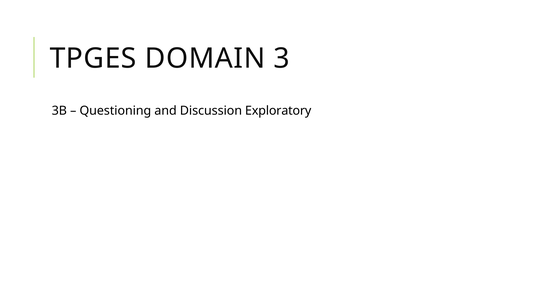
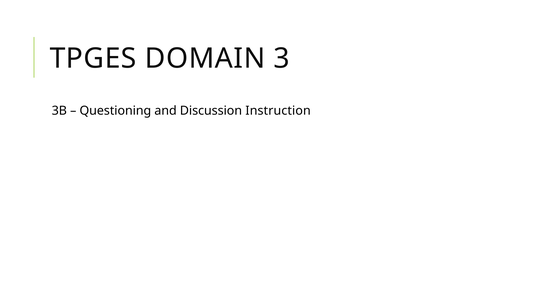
Exploratory: Exploratory -> Instruction
